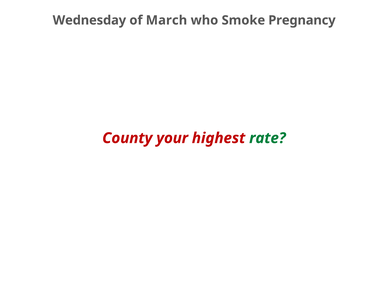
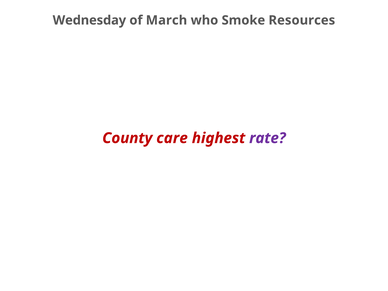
Pregnancy: Pregnancy -> Resources
your: your -> care
rate colour: green -> purple
